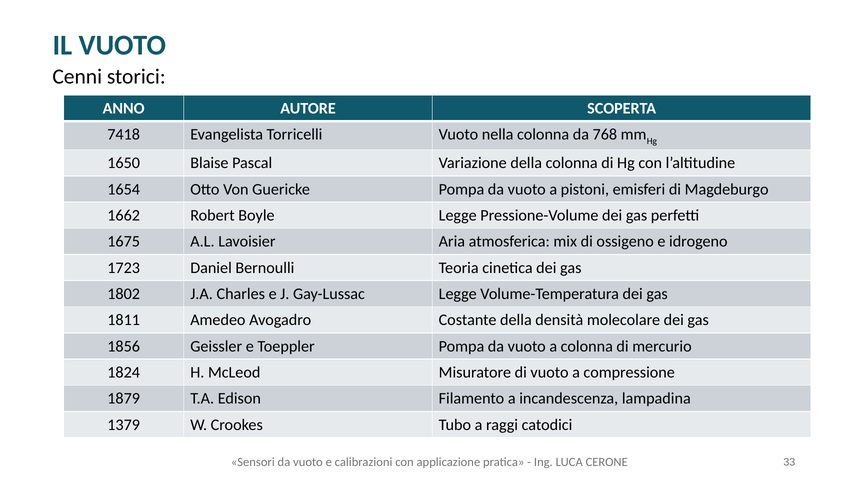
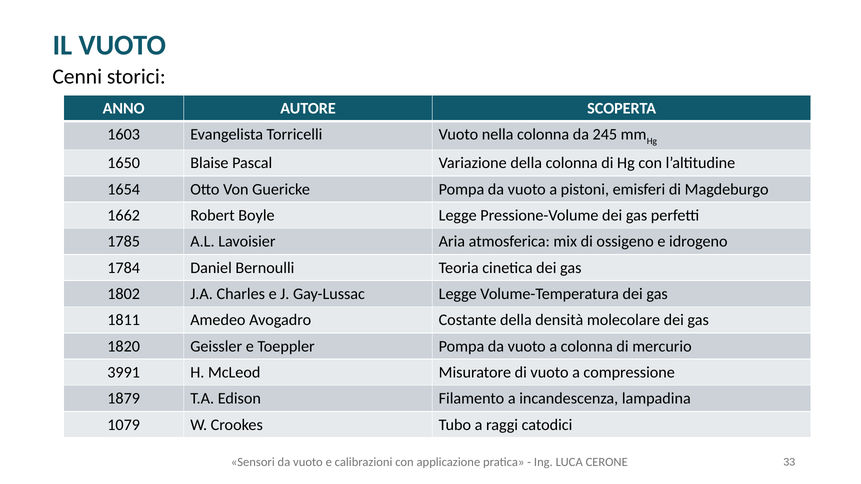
7418: 7418 -> 1603
768: 768 -> 245
1675: 1675 -> 1785
1723: 1723 -> 1784
1856: 1856 -> 1820
1824: 1824 -> 3991
1379: 1379 -> 1079
